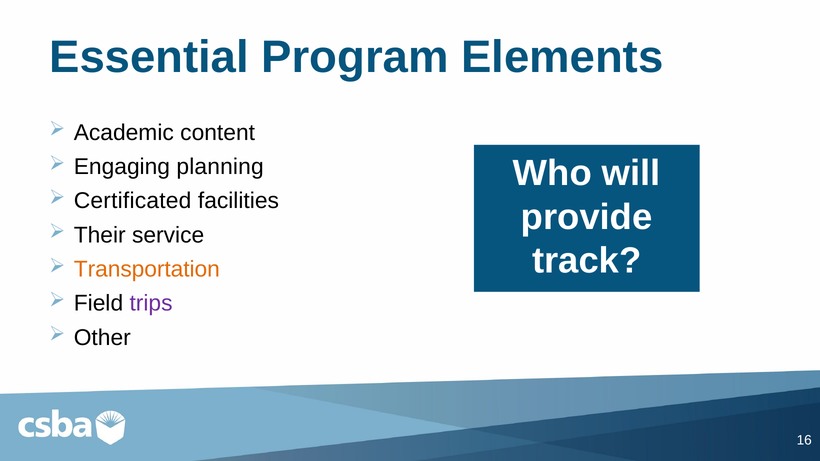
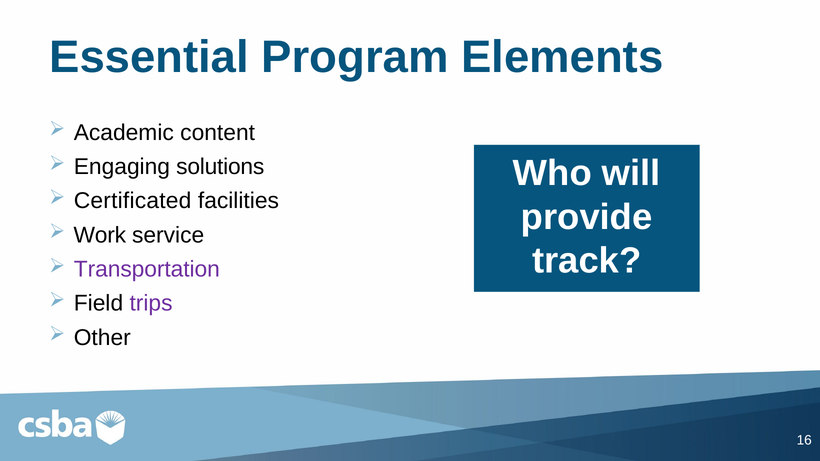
planning: planning -> solutions
Their: Their -> Work
Transportation colour: orange -> purple
